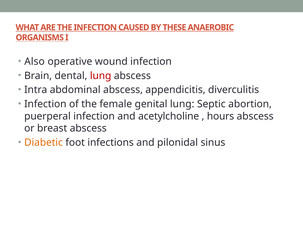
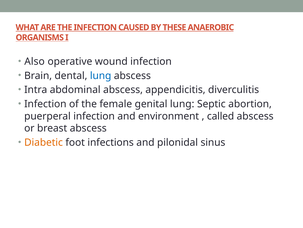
lung at (101, 75) colour: red -> blue
acetylcholine: acetylcholine -> environment
hours: hours -> called
